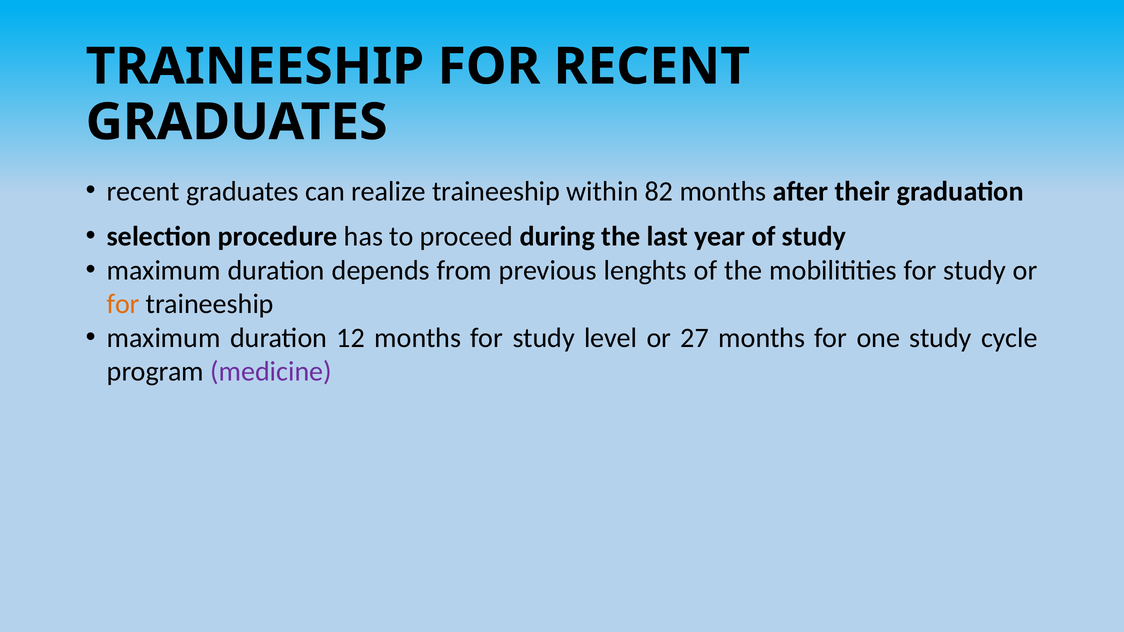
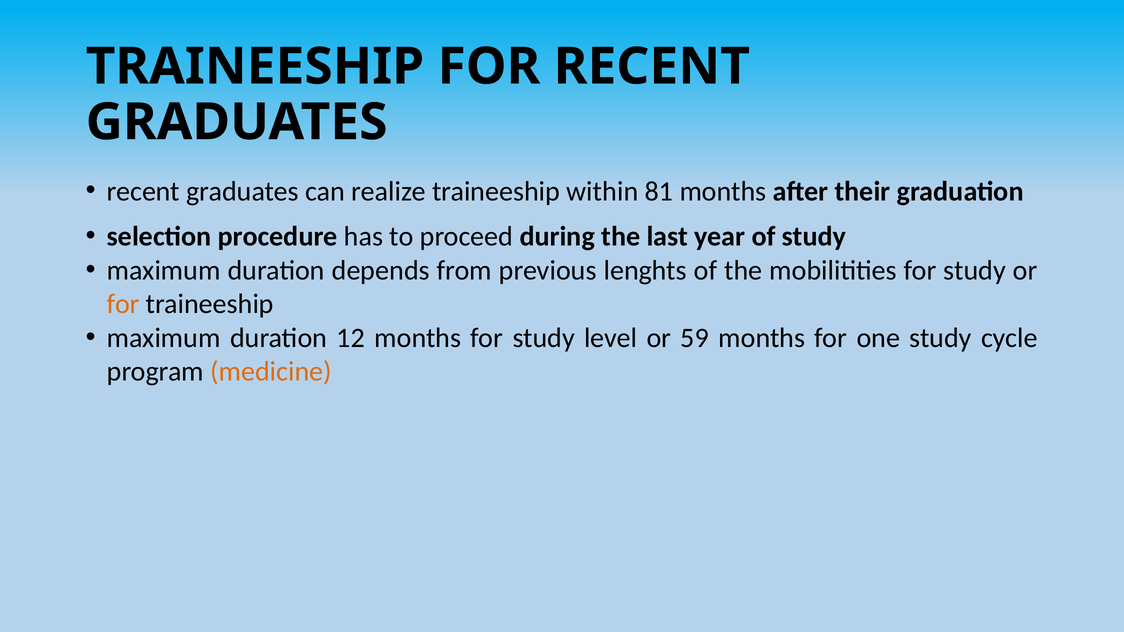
82: 82 -> 81
27: 27 -> 59
medicine colour: purple -> orange
